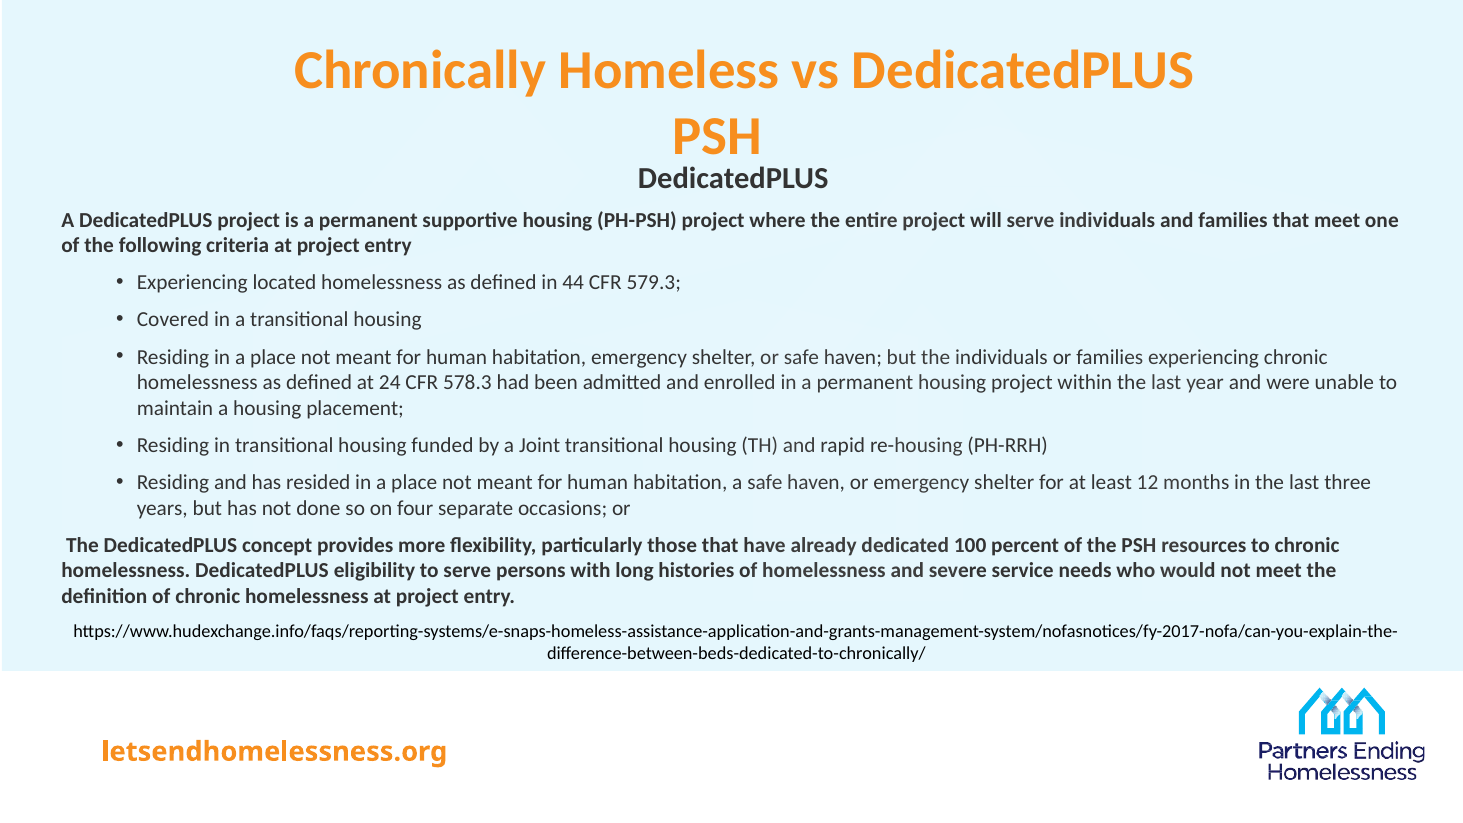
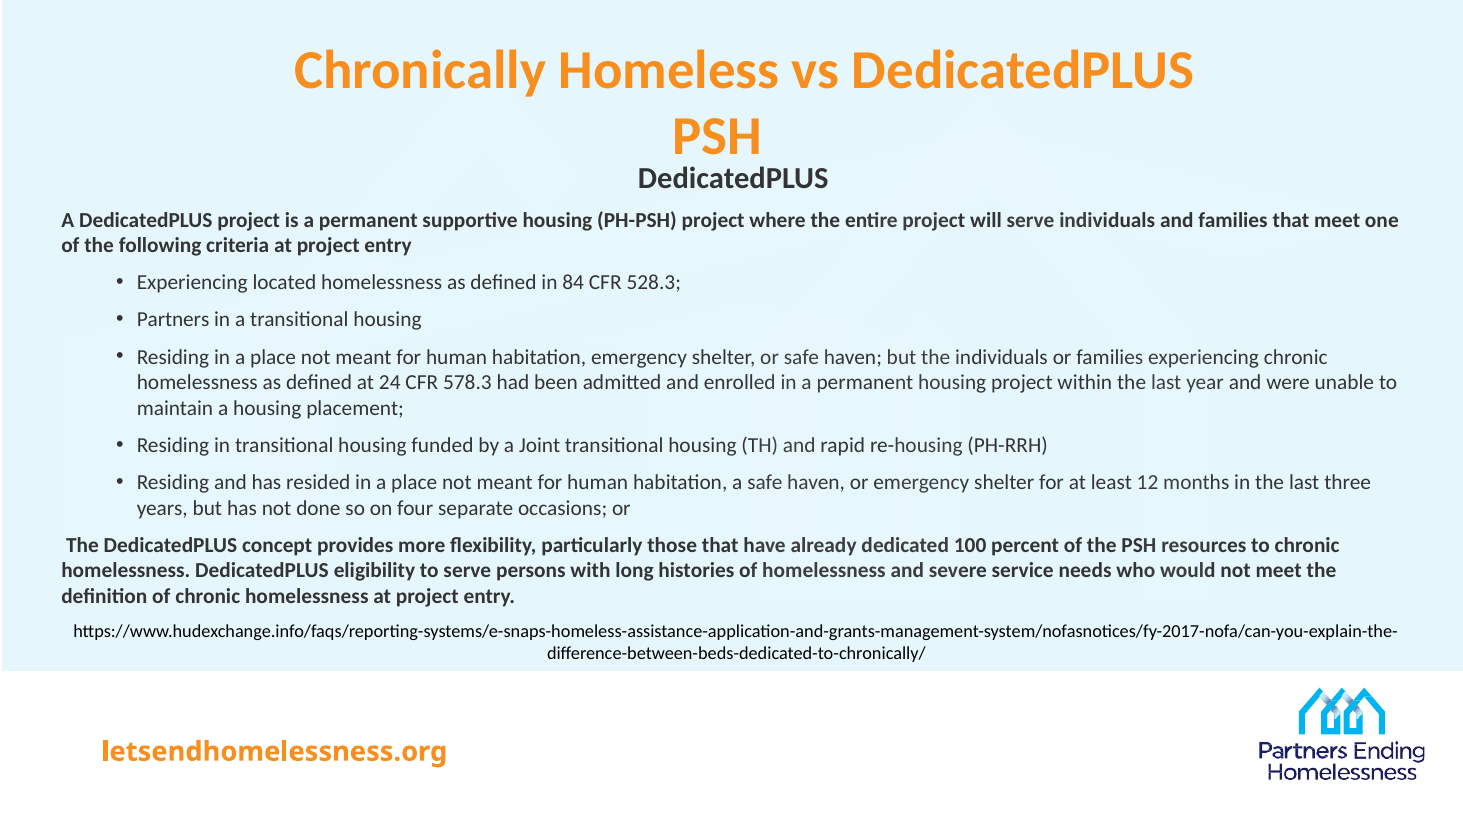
44: 44 -> 84
579.3: 579.3 -> 528.3
Covered: Covered -> Partners
